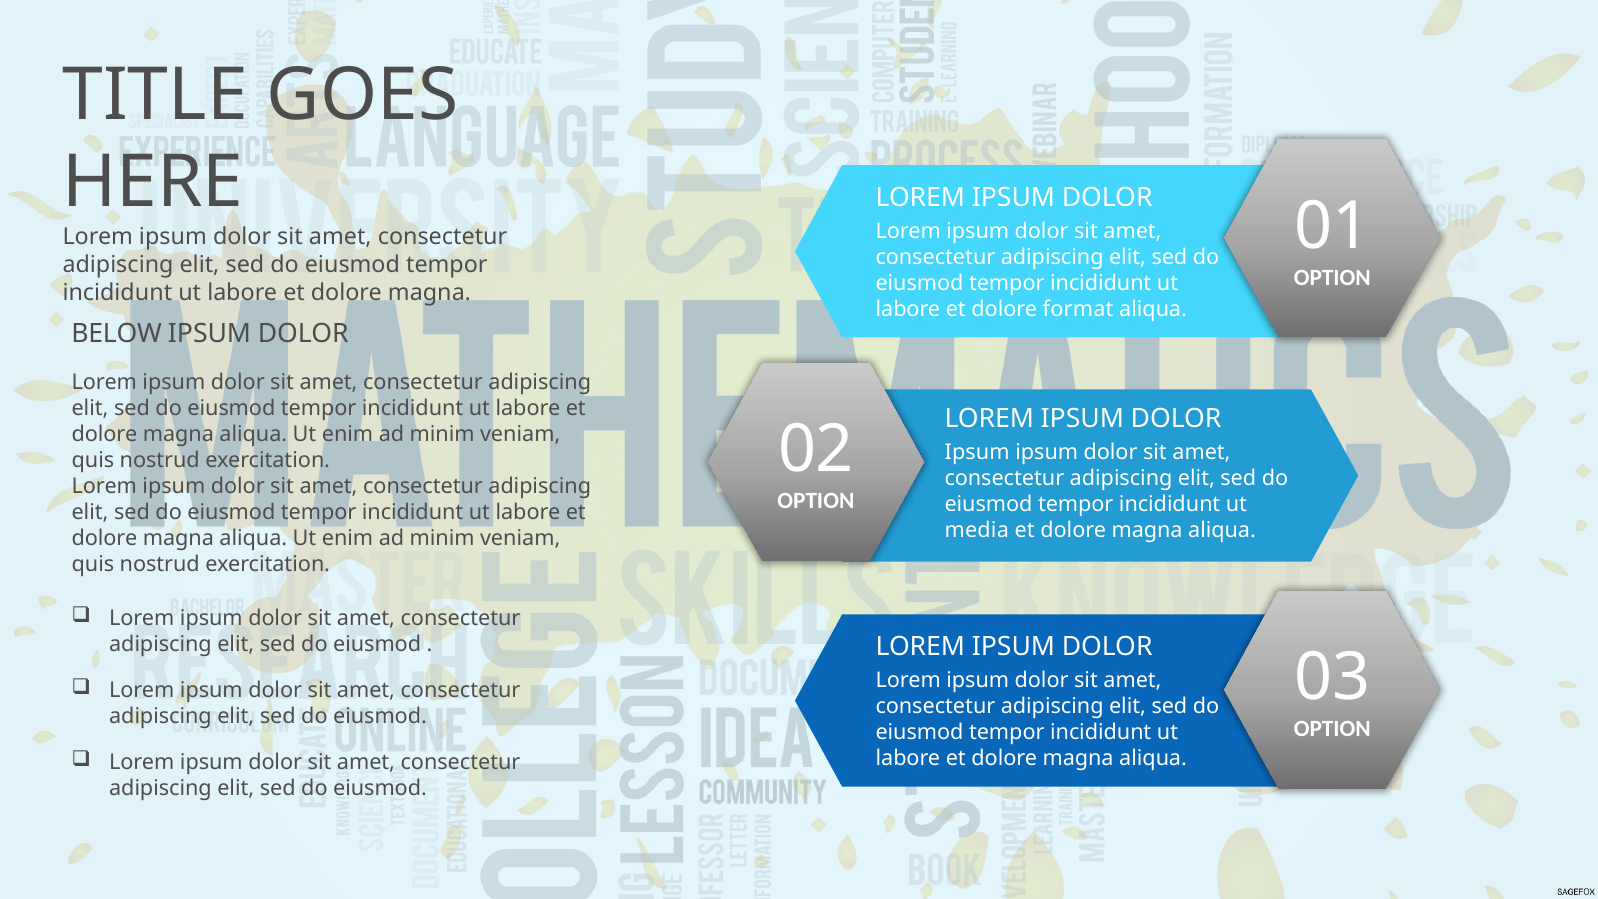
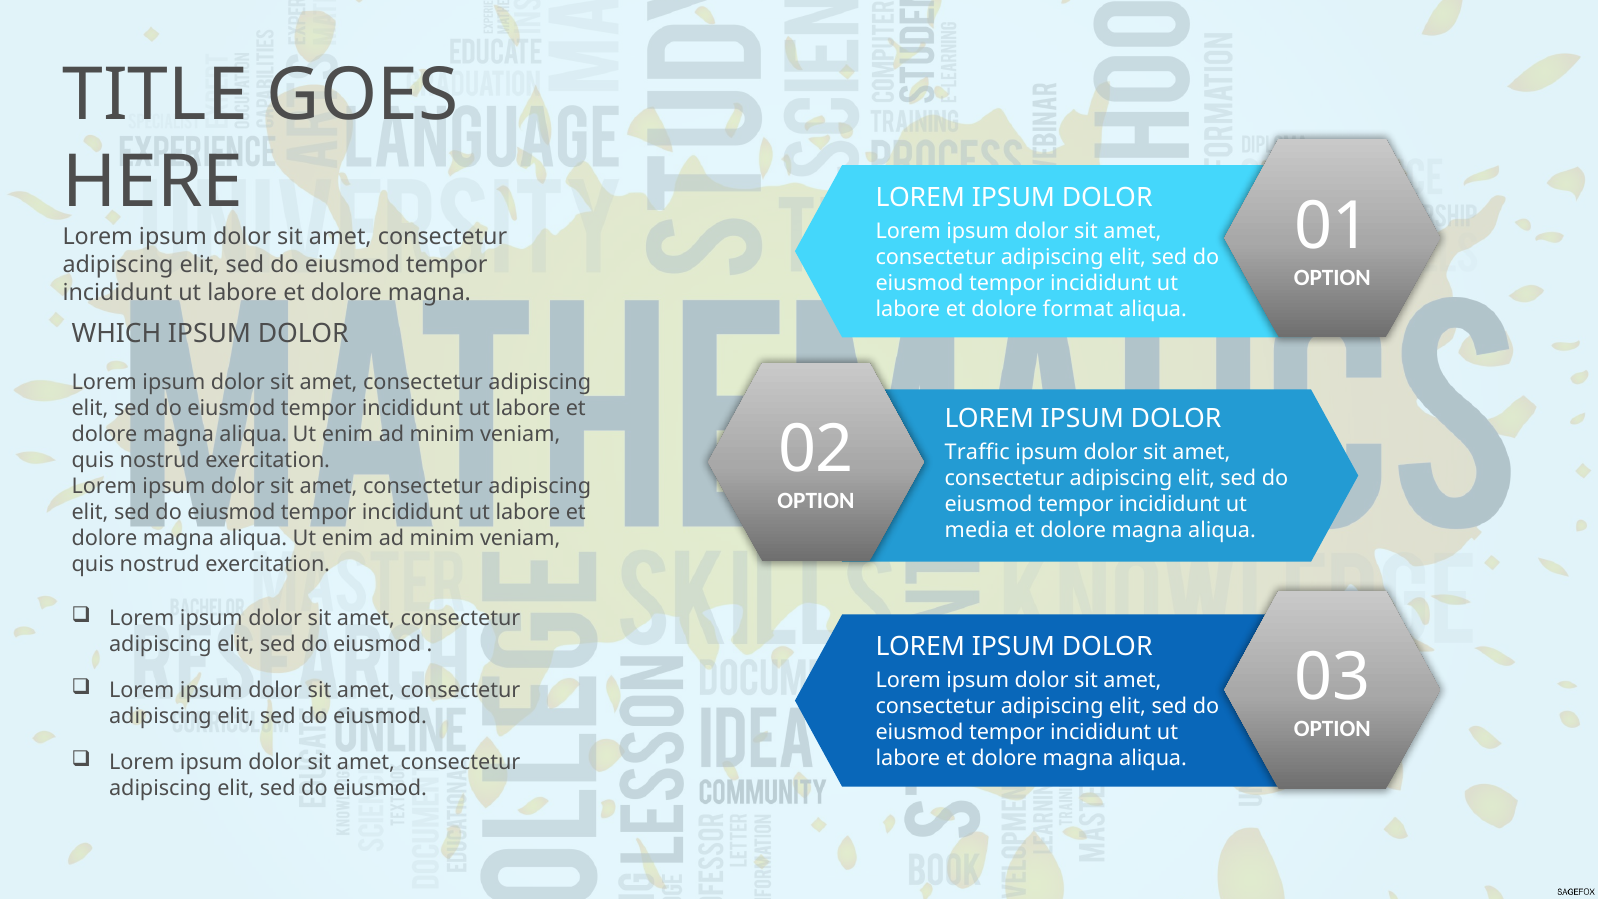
BELOW: BELOW -> WHICH
Ipsum at (977, 452): Ipsum -> Traffic
